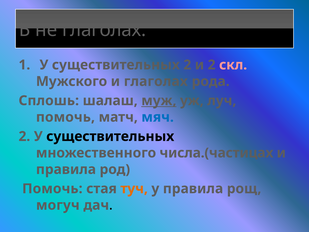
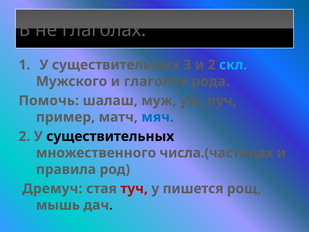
существительных 2: 2 -> 3
скл colour: pink -> light blue
Сплошь: Сплошь -> Помочь
муж underline: present -> none
помочь at (65, 117): помочь -> пример
Помочь at (52, 188): Помочь -> Дремуч
туч colour: orange -> red
у правила: правила -> пишется
могуч: могуч -> мышь
